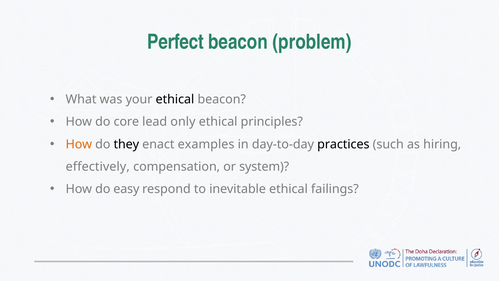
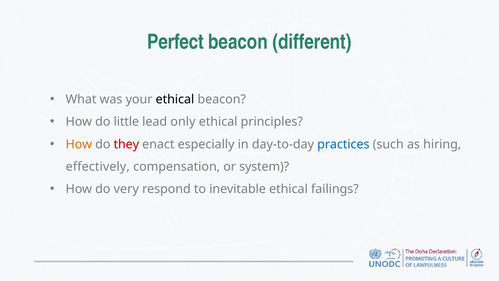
problem: problem -> different
core: core -> little
they colour: black -> red
examples: examples -> especially
practices colour: black -> blue
easy: easy -> very
